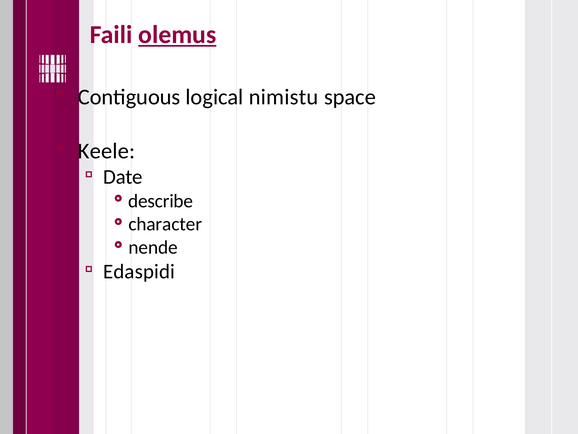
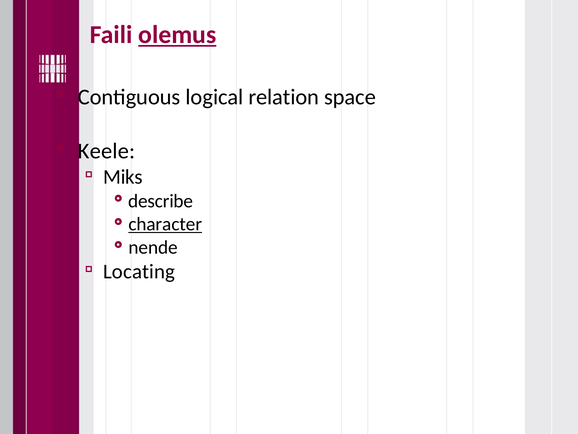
nimistu: nimistu -> relation
Date: Date -> Miks
character underline: none -> present
Edaspidi: Edaspidi -> Locating
